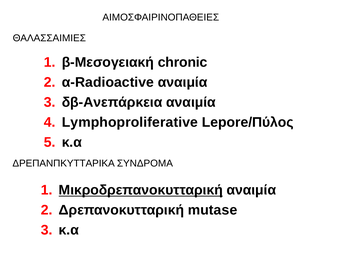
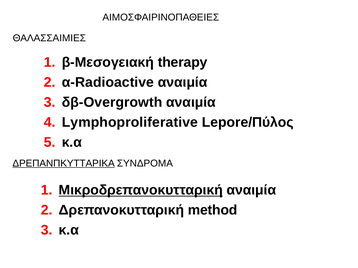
chronic: chronic -> therapy
δβ-Ανεπάρκεια: δβ-Ανεπάρκεια -> δβ-Overgrowth
ΔΡΕΠΑΝΠΚΥΤΤΑΡΙΚΑ underline: none -> present
mutase: mutase -> method
